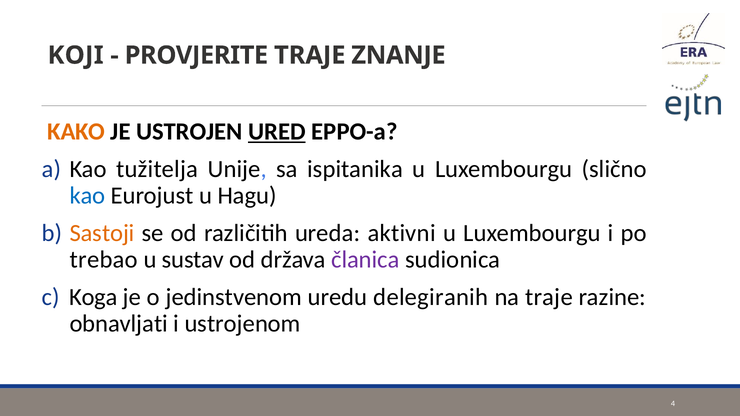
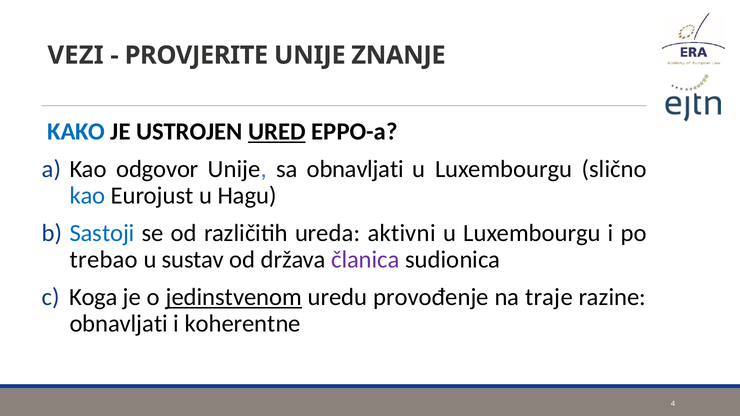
KOJI: KOJI -> VEZI
PROVJERITE TRAJE: TRAJE -> UNIJE
KAKO colour: orange -> blue
tužitelja: tužitelja -> odgovor
sa ispitanika: ispitanika -> obnavljati
Sastoji colour: orange -> blue
jedinstvenom underline: none -> present
delegiranih: delegiranih -> provođenje
ustrojenom: ustrojenom -> koherentne
